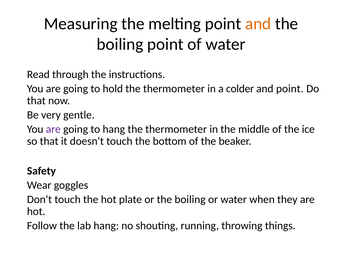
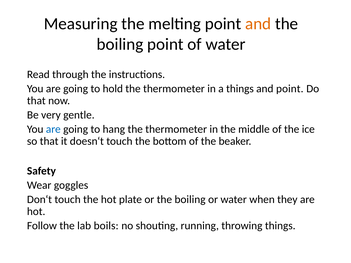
a colder: colder -> things
are at (53, 129) colour: purple -> blue
lab hang: hang -> boils
